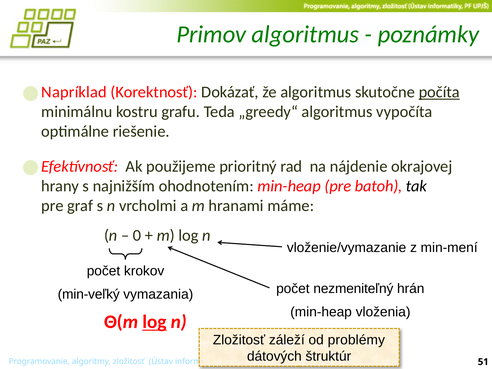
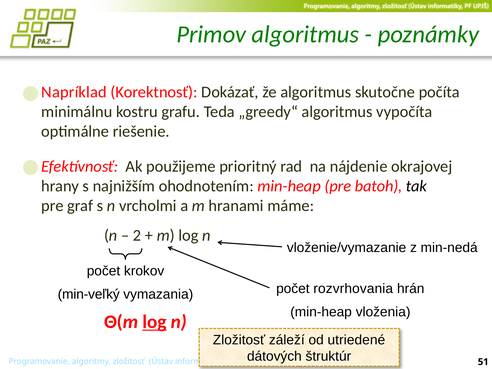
počíta underline: present -> none
0: 0 -> 2
min-mení: min-mení -> min-nedá
nezmeniteľný: nezmeniteľný -> rozvrhovania
problémy: problémy -> utriedené
